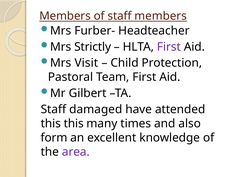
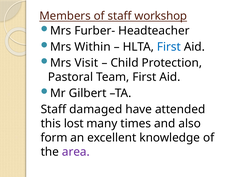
staff members: members -> workshop
Strictly: Strictly -> Within
First at (169, 47) colour: purple -> blue
this this: this -> lost
